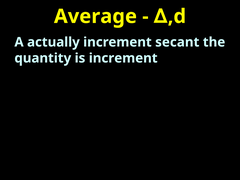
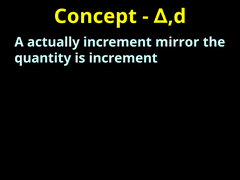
Average: Average -> Concept
secant: secant -> mirror
